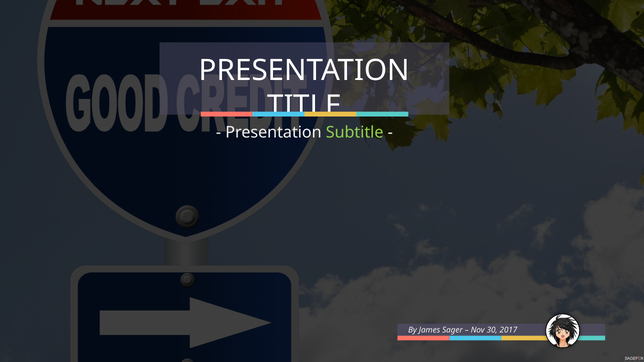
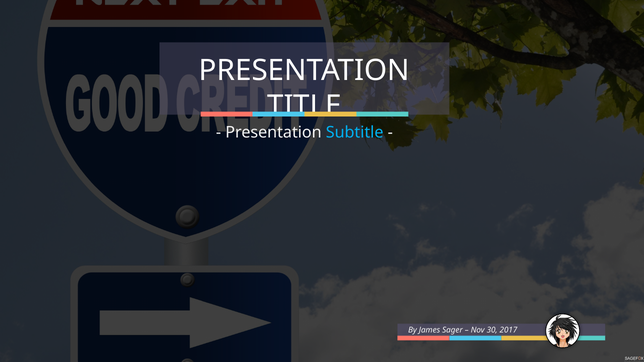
Subtitle colour: light green -> light blue
